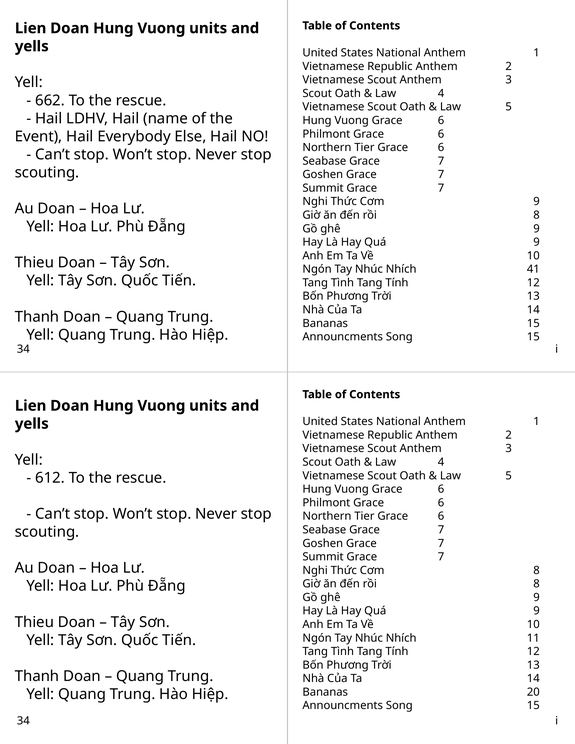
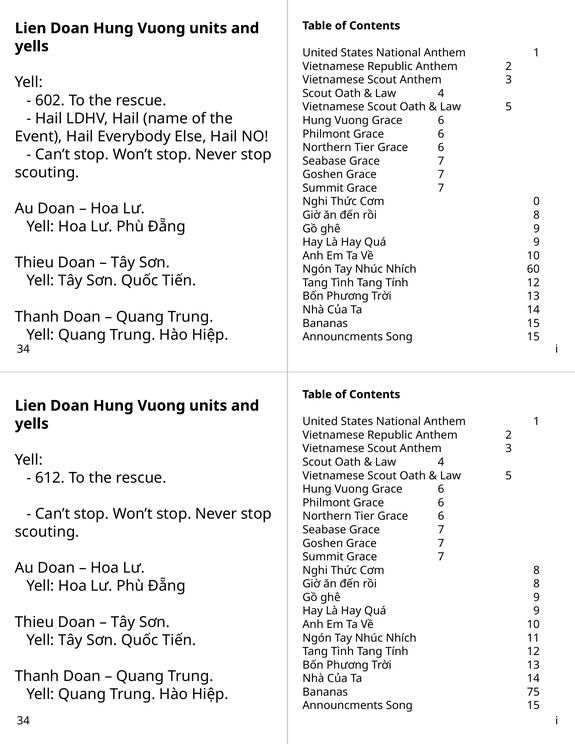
662: 662 -> 602
Cơm 9: 9 -> 0
41: 41 -> 60
20: 20 -> 75
